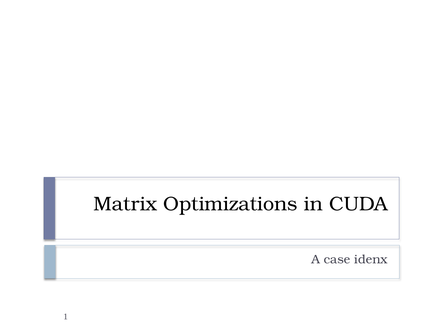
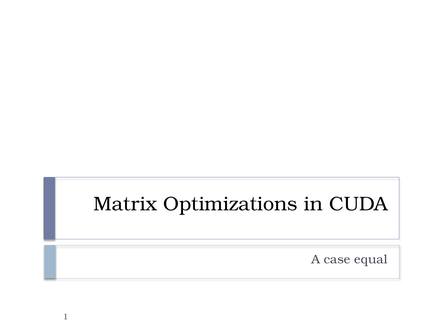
idenx: idenx -> equal
